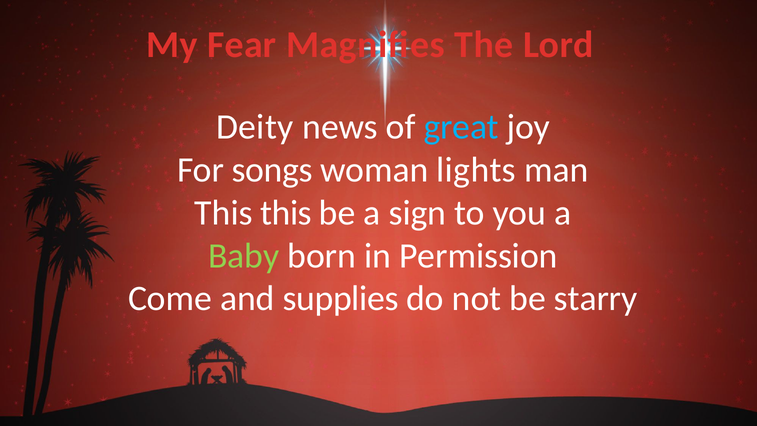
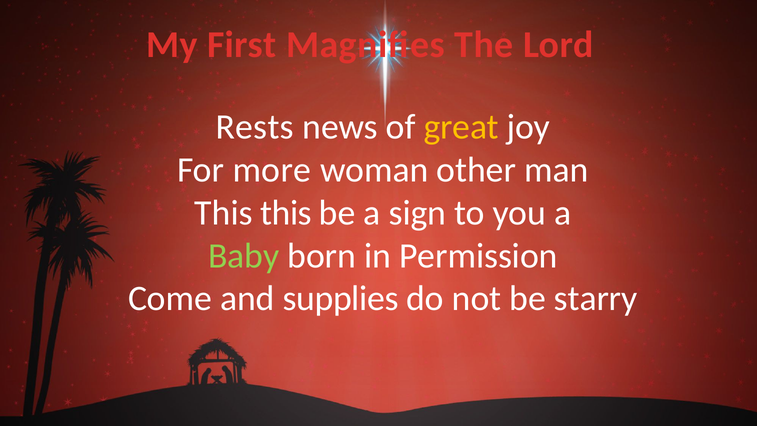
Fear: Fear -> First
Deity: Deity -> Rests
great colour: light blue -> yellow
songs: songs -> more
lights: lights -> other
